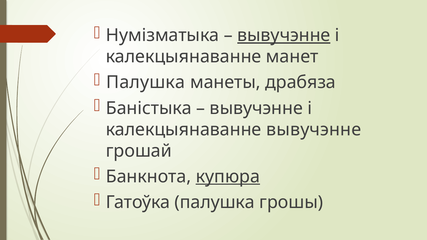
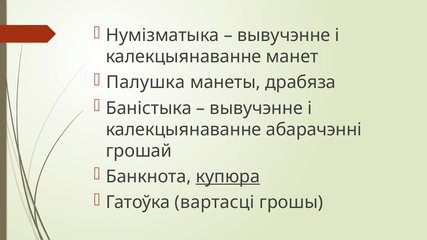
вывучэнне at (284, 35) underline: present -> none
калекцыянаванне вывучэнне: вывучэнне -> абарачэнні
Гатоўка палушка: палушка -> вартасці
